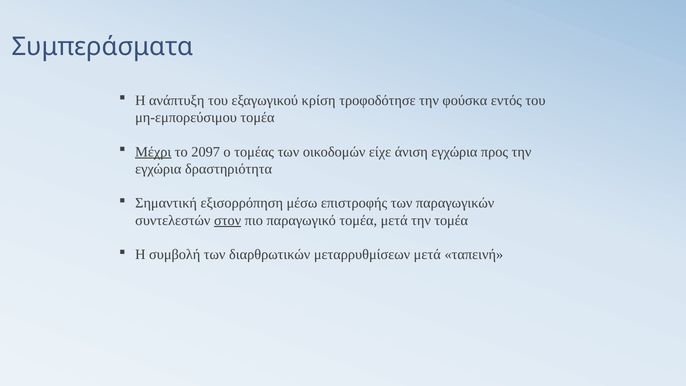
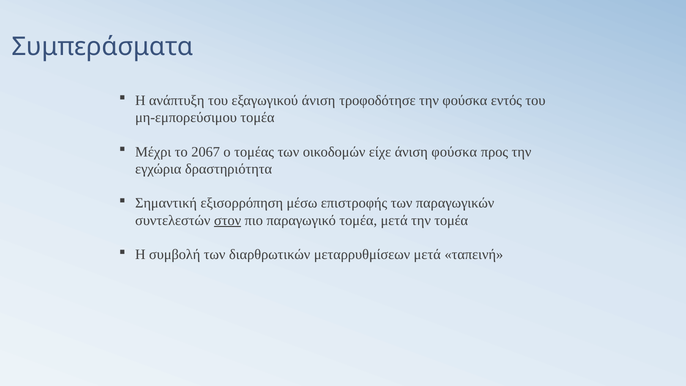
εξαγωγικού κρίση: κρίση -> άνιση
Μέχρι underline: present -> none
2097: 2097 -> 2067
άνιση εγχώρια: εγχώρια -> φούσκα
